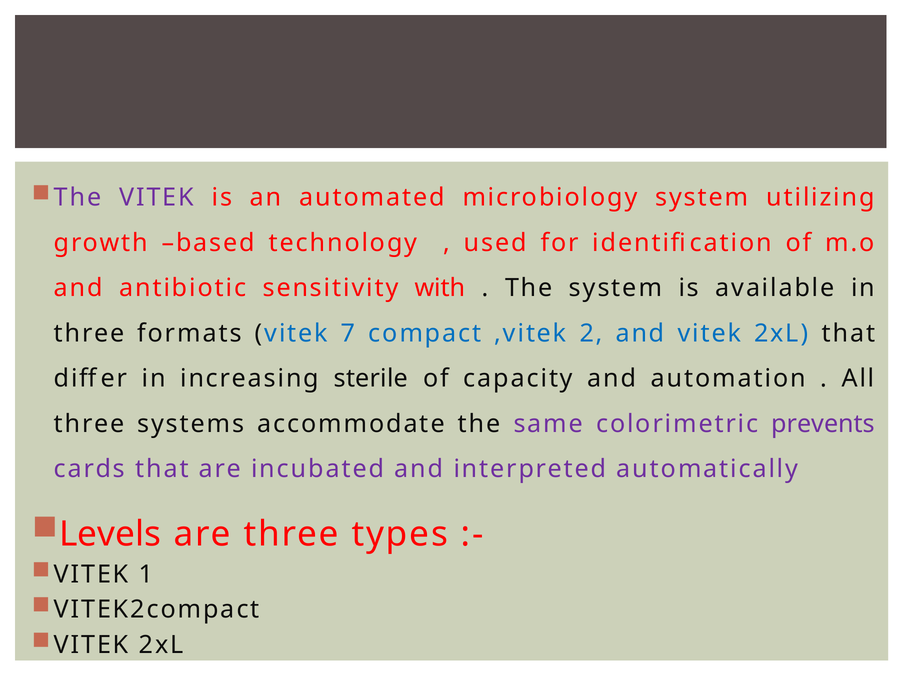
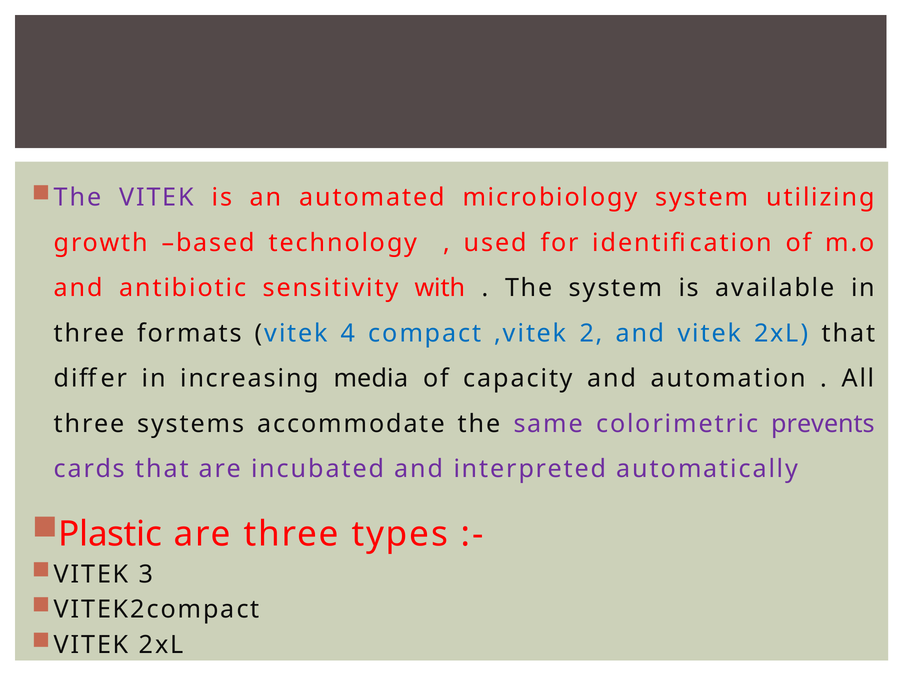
7: 7 -> 4
sterile: sterile -> media
Levels: Levels -> Plastic
1: 1 -> 3
